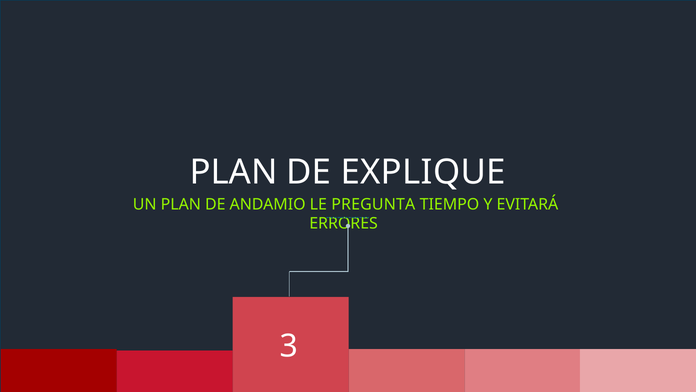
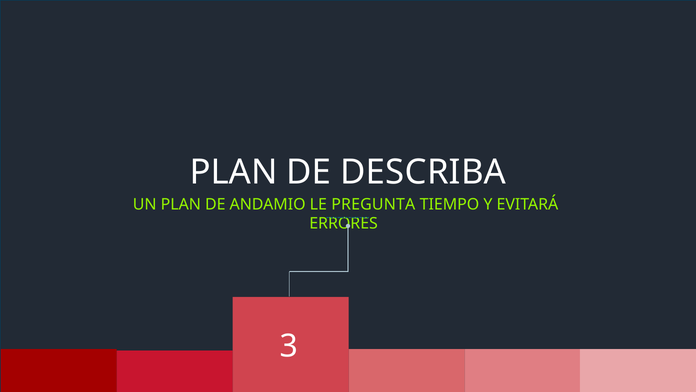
EXPLIQUE: EXPLIQUE -> DESCRIBA
